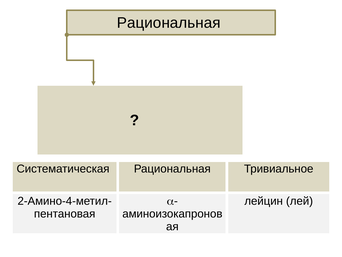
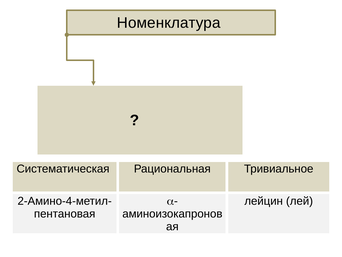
Рациональная at (169, 23): Рациональная -> Номенклатура
